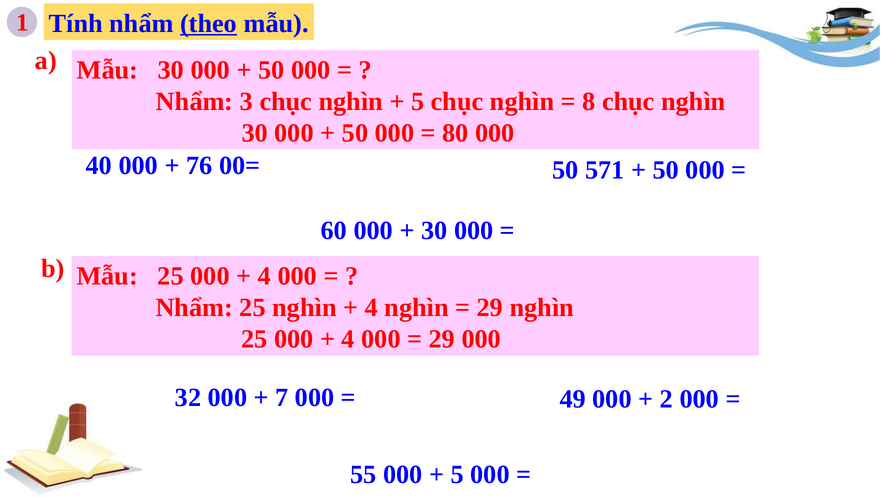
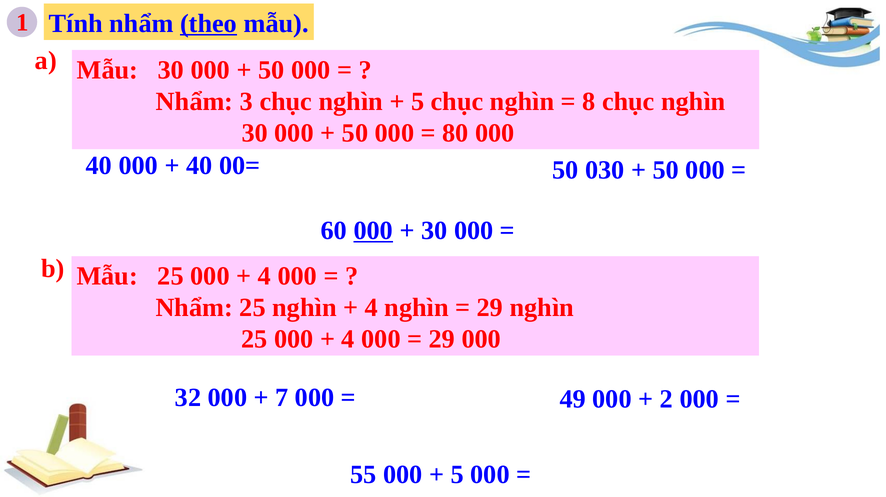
76 at (199, 166): 76 -> 40
571: 571 -> 030
000 at (373, 231) underline: none -> present
